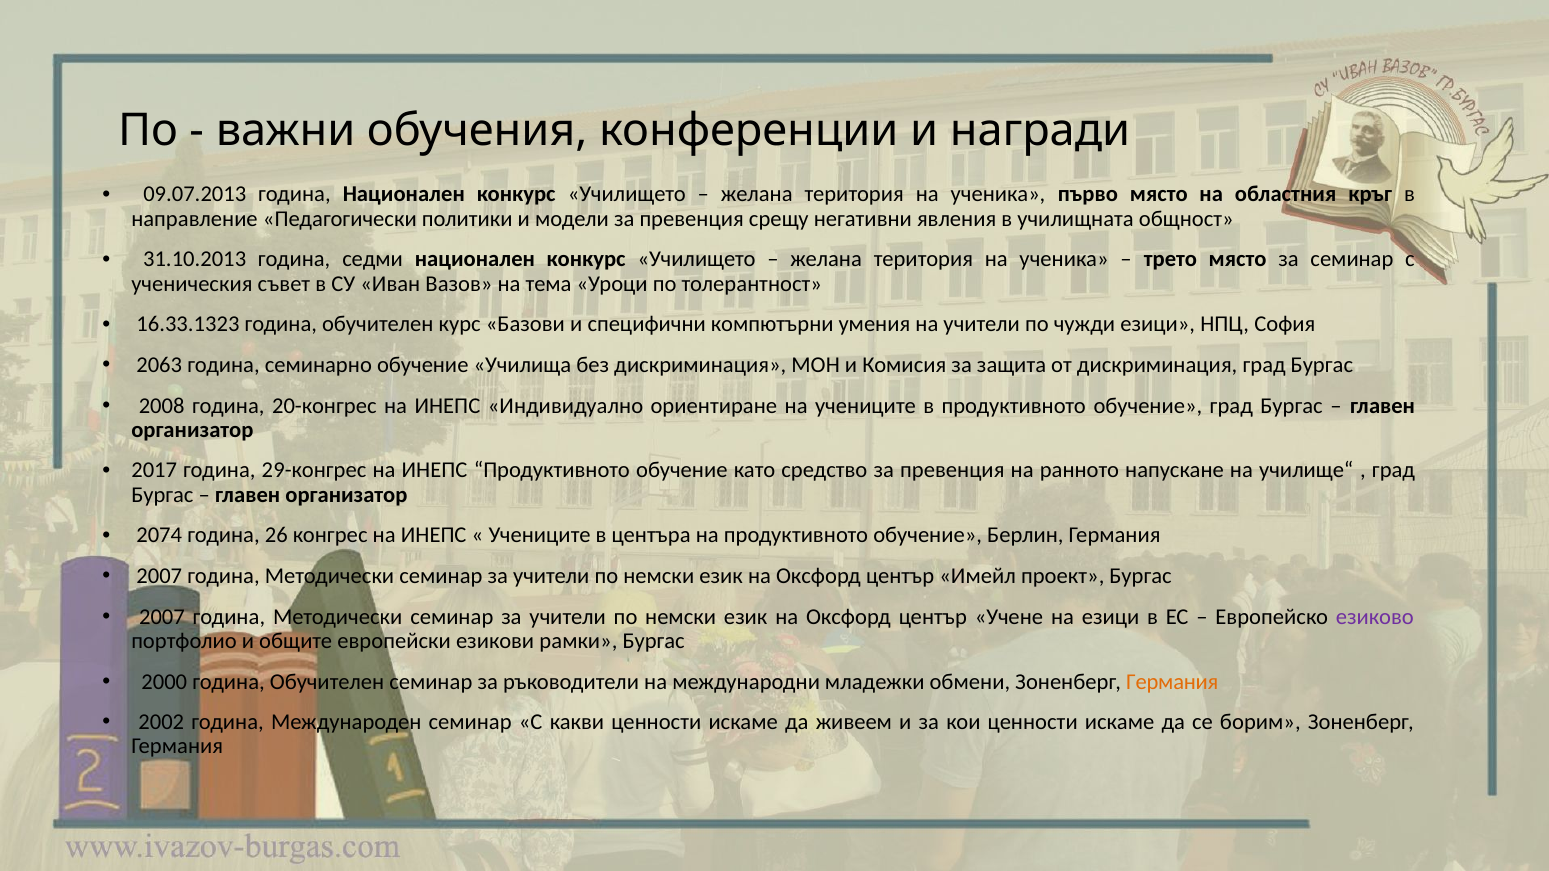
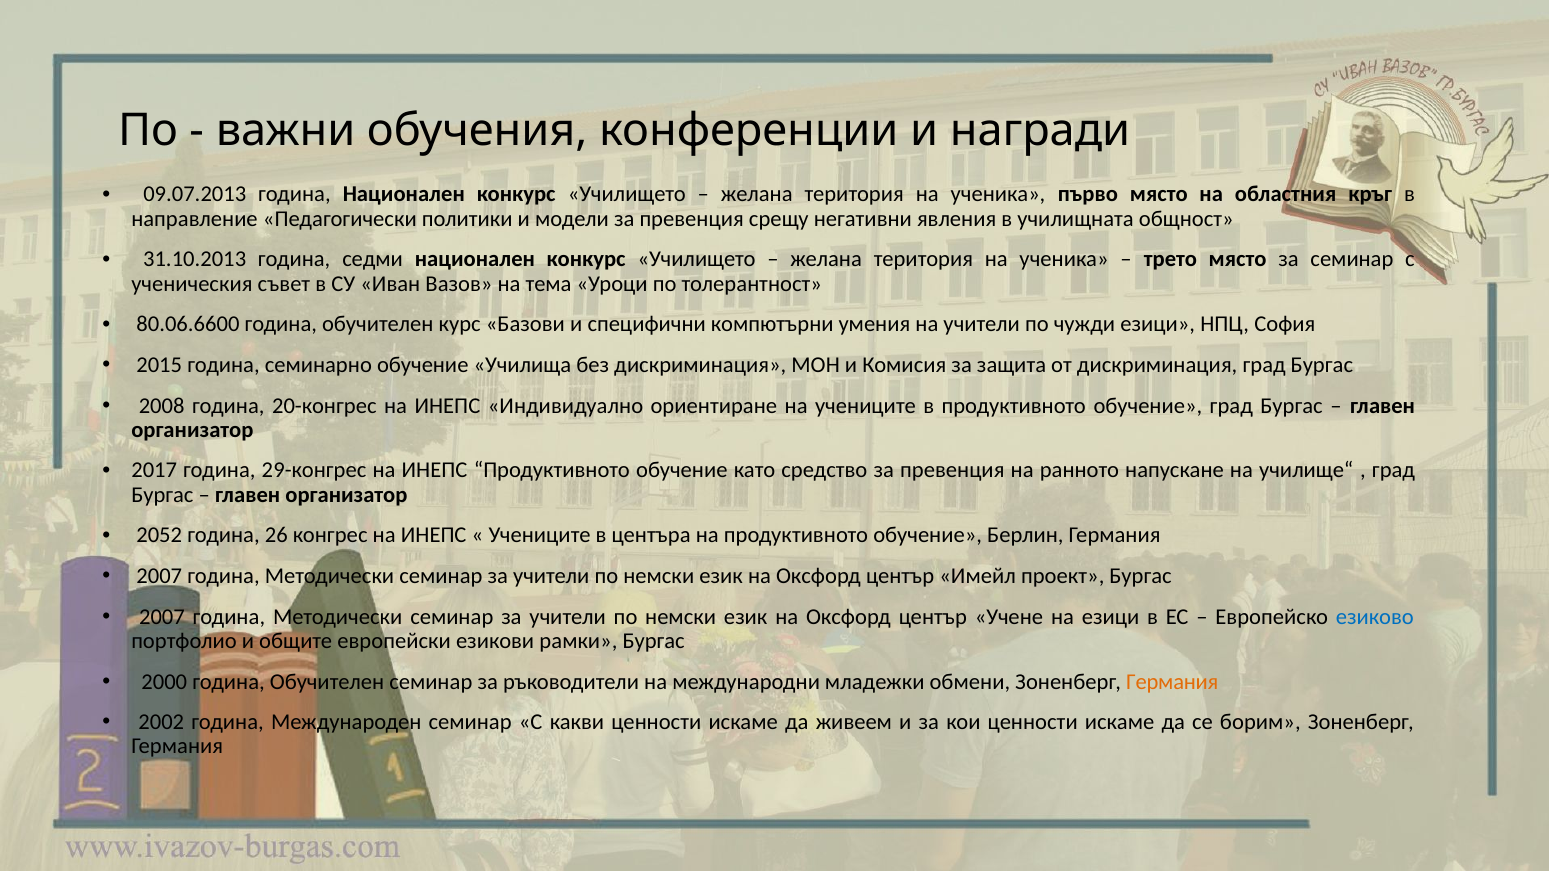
16.33.1323: 16.33.1323 -> 80.06.6600
2063: 2063 -> 2015
2074: 2074 -> 2052
езиково colour: purple -> blue
